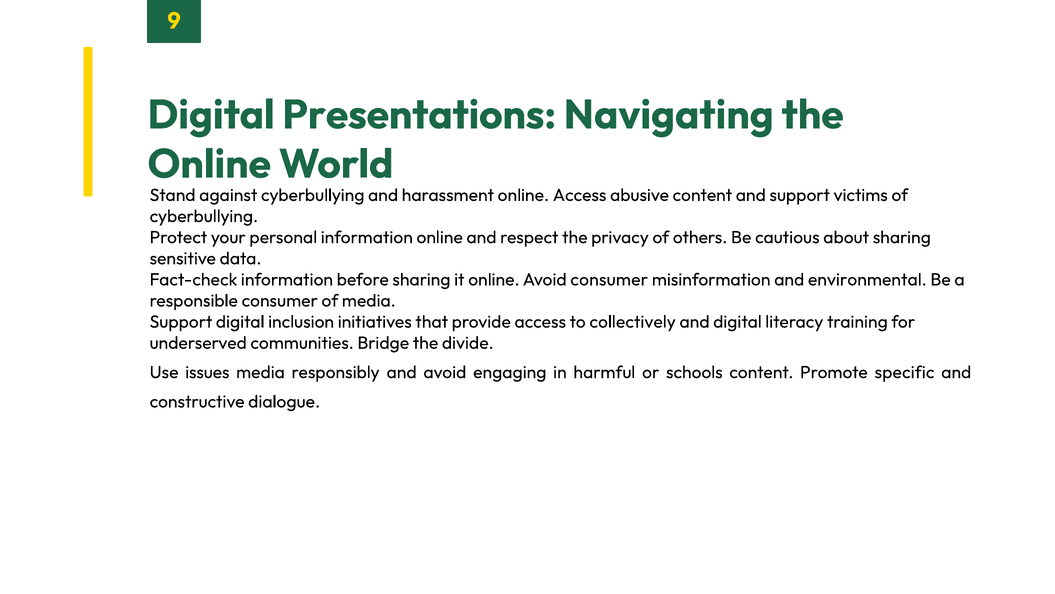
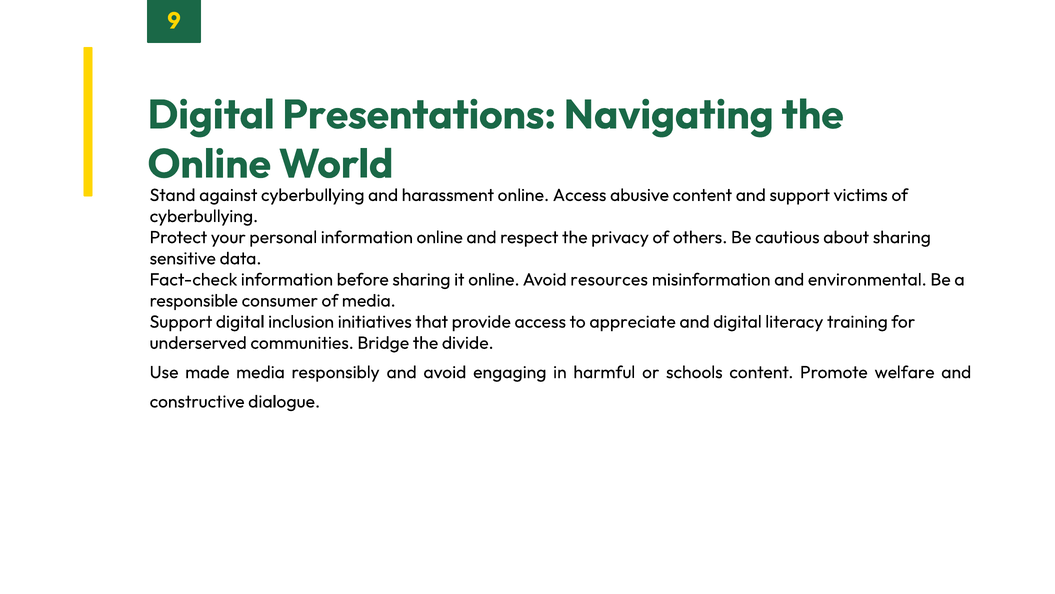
Avoid consumer: consumer -> resources
collectively: collectively -> appreciate
issues: issues -> made
specific: specific -> welfare
